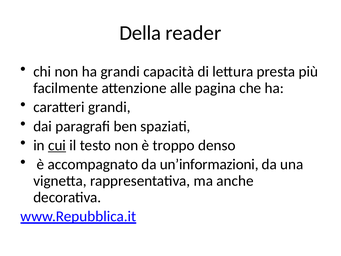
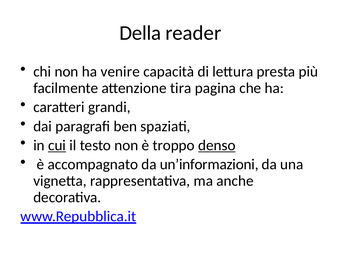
ha grandi: grandi -> venire
alle: alle -> tira
denso underline: none -> present
